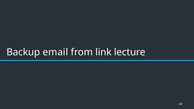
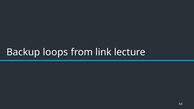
email: email -> loops
